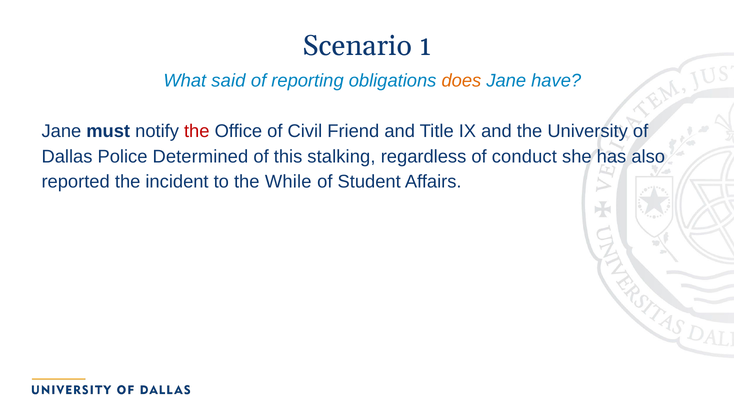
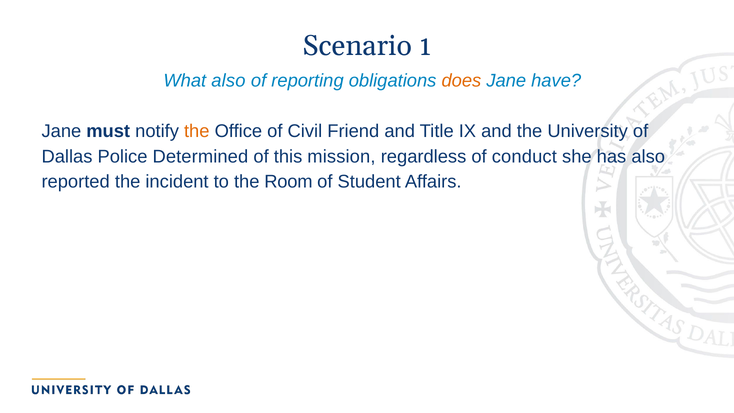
What said: said -> also
the at (197, 131) colour: red -> orange
stalking: stalking -> mission
While: While -> Room
